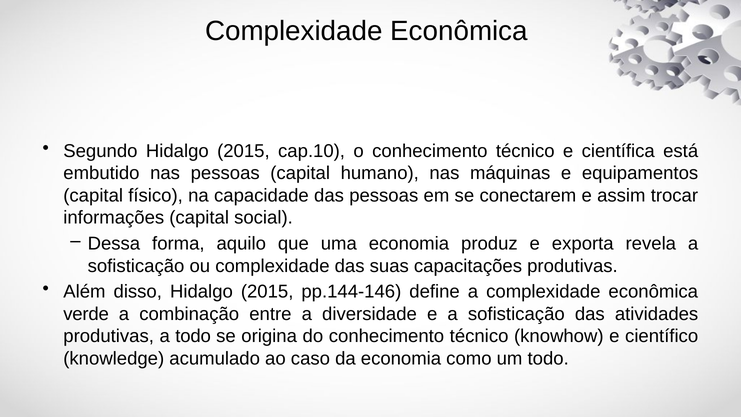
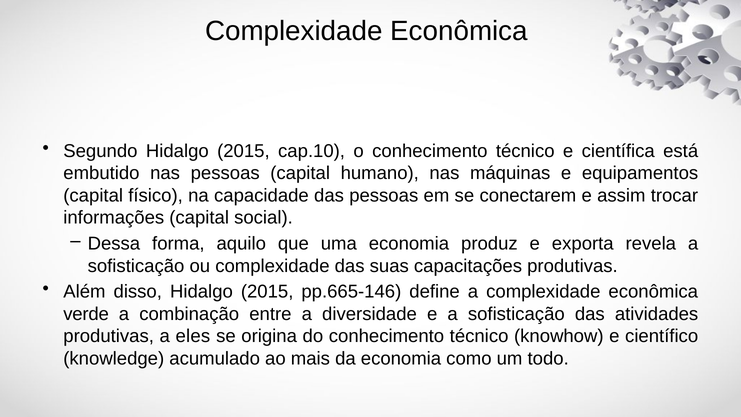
pp.144-146: pp.144-146 -> pp.665-146
a todo: todo -> eles
caso: caso -> mais
